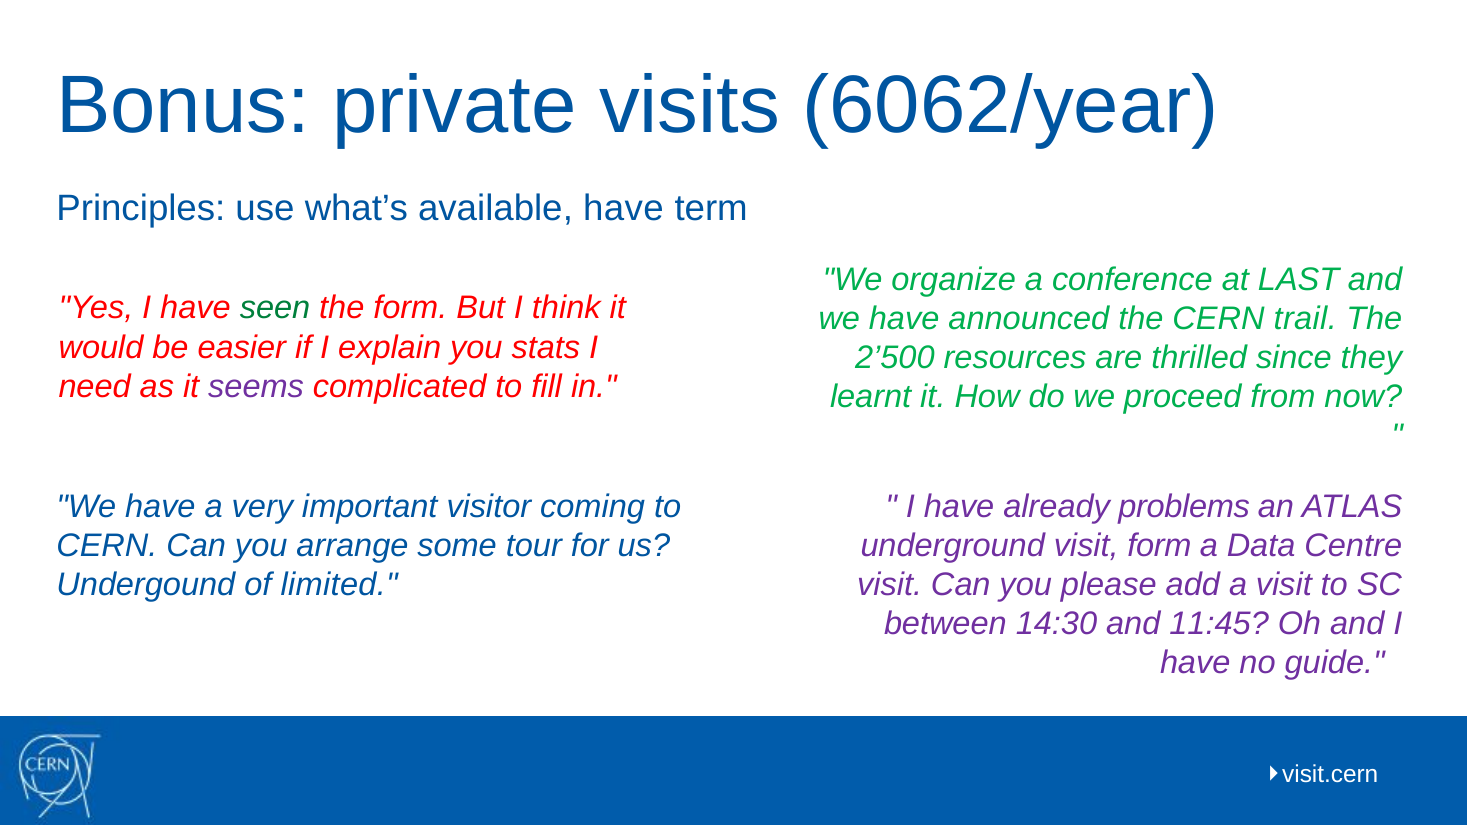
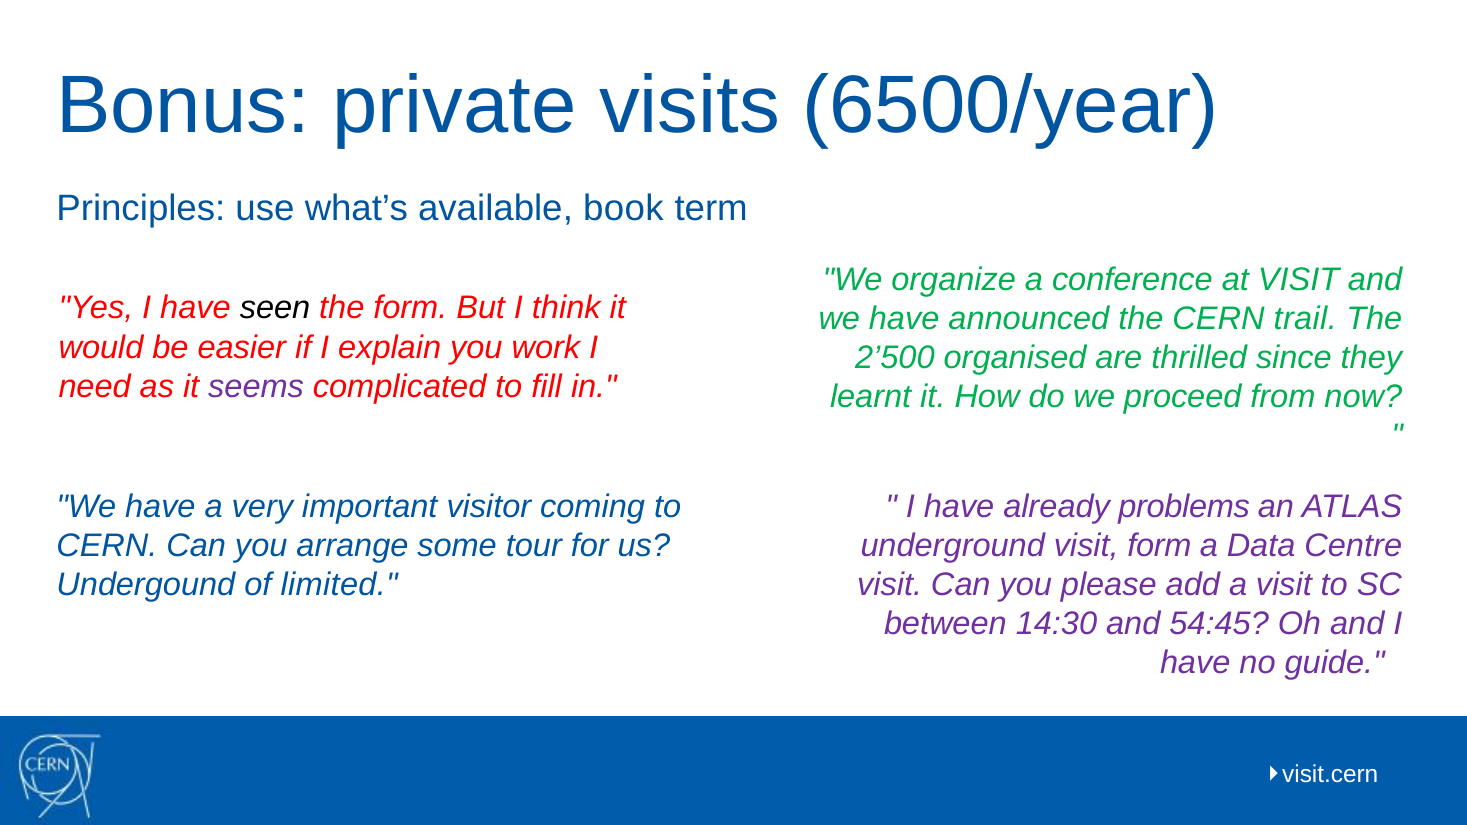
6062/year: 6062/year -> 6500/year
available have: have -> book
at LAST: LAST -> VISIT
seen colour: green -> black
stats: stats -> work
resources: resources -> organised
11:45: 11:45 -> 54:45
